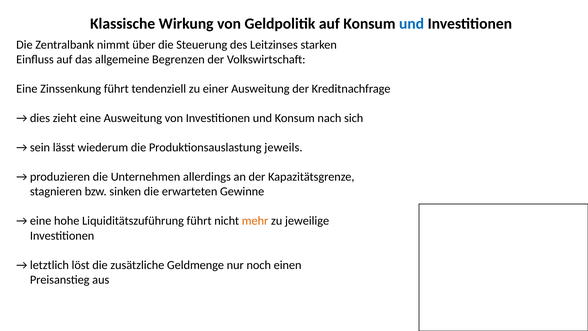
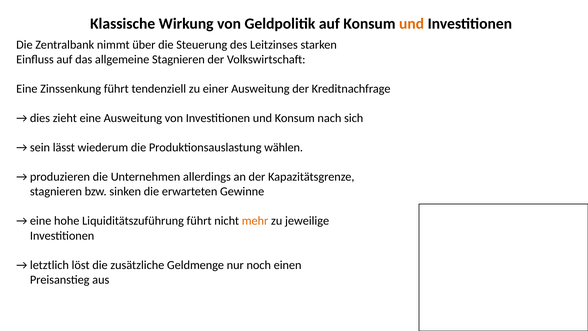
und at (412, 24) colour: blue -> orange
allgemeine Begrenzen: Begrenzen -> Stagnieren
jeweils: jeweils -> wählen
